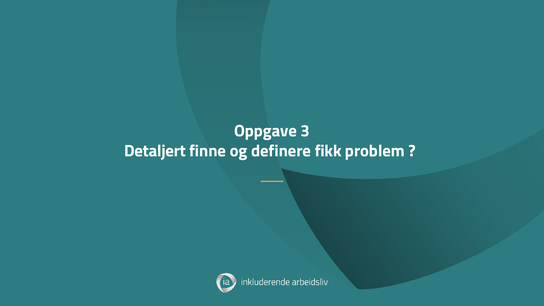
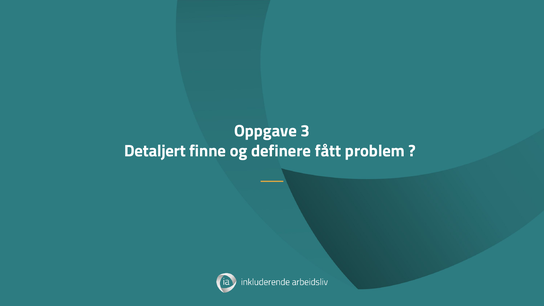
fikk: fikk -> fått
